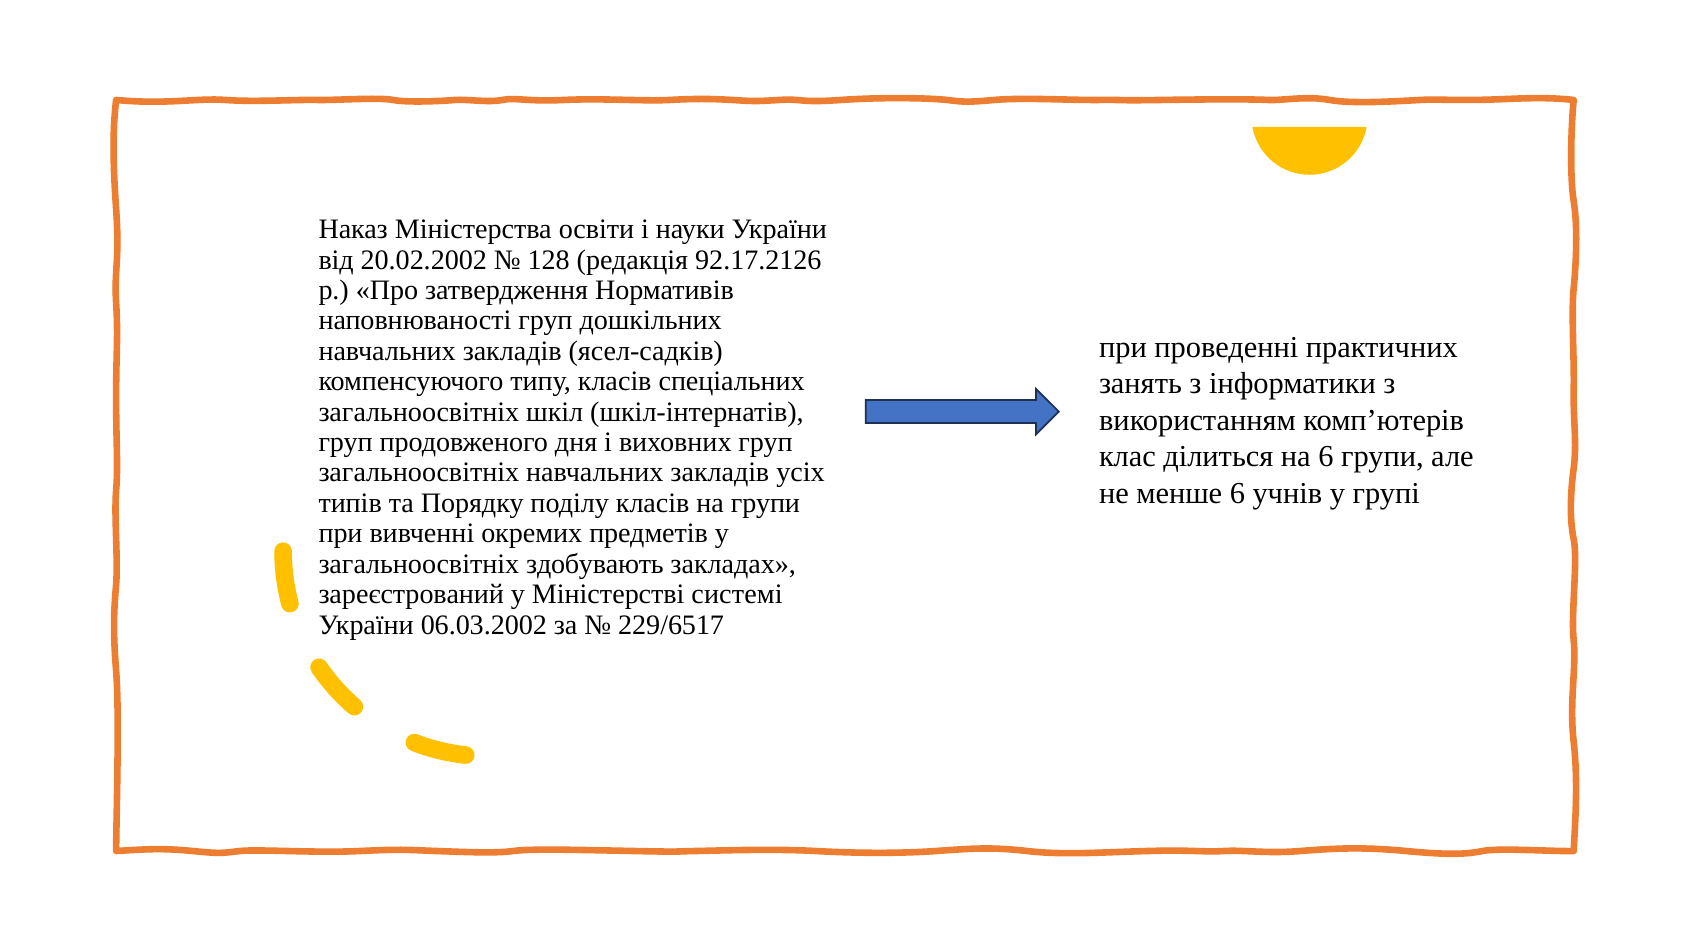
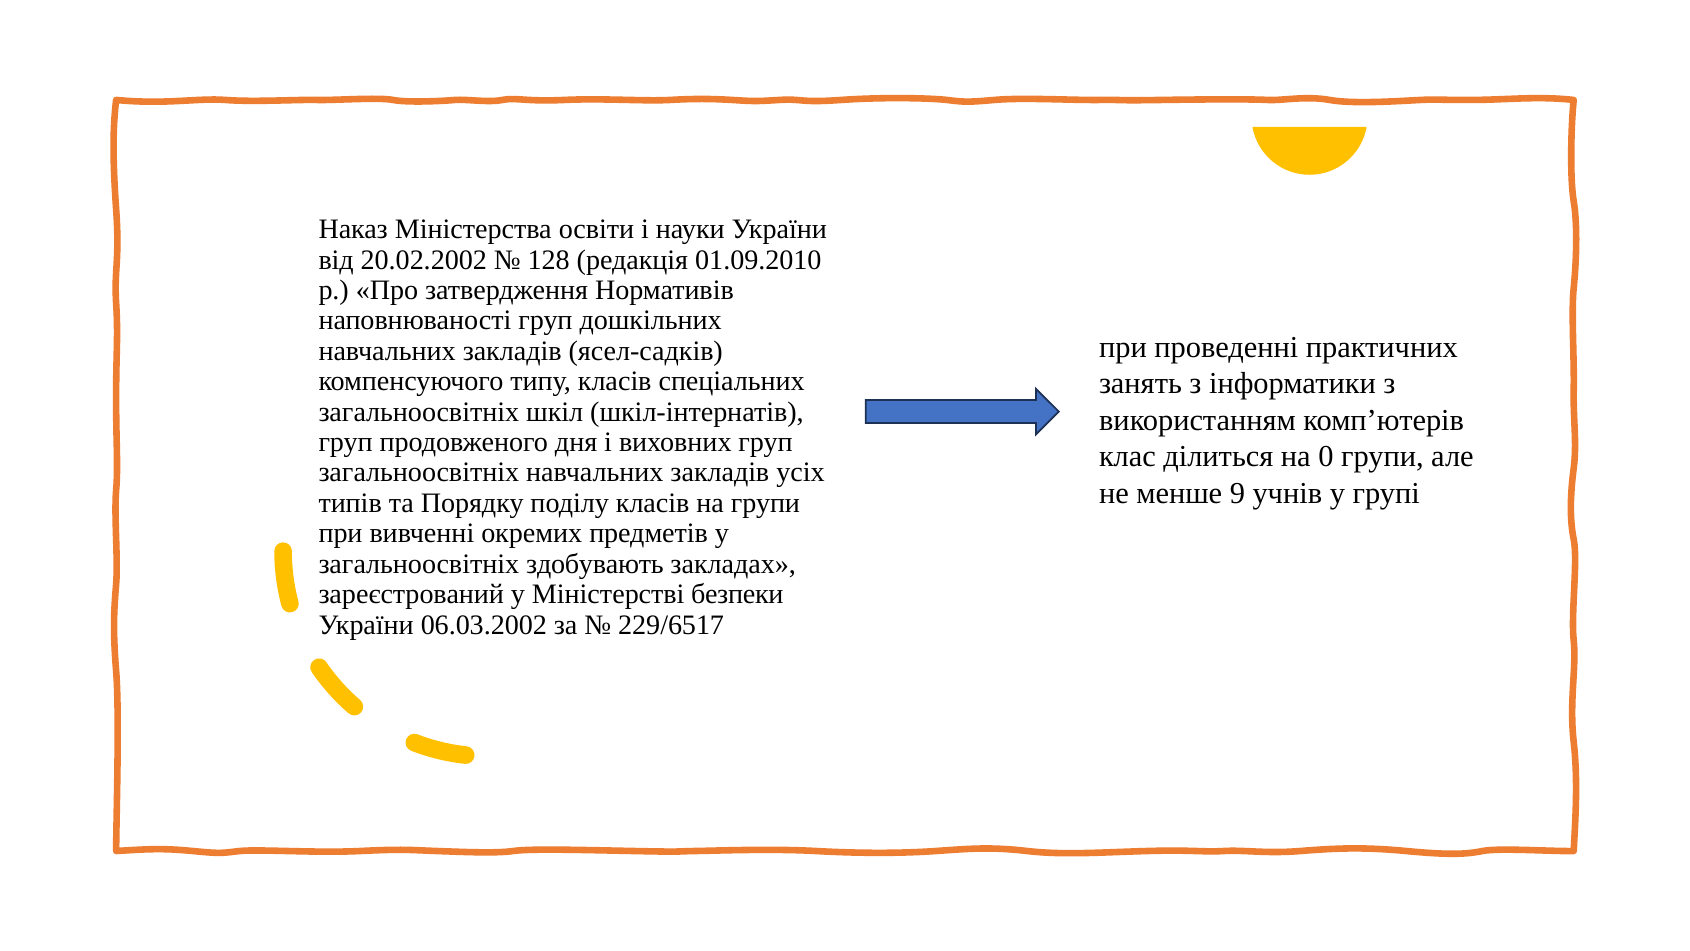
92.17.2126: 92.17.2126 -> 01.09.2010
на 6: 6 -> 0
менше 6: 6 -> 9
системі: системі -> безпеки
